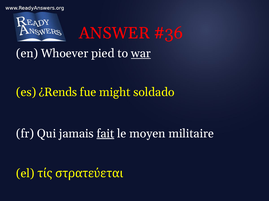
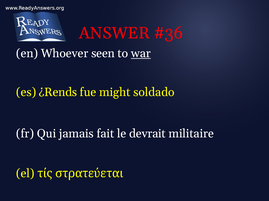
pied: pied -> seen
fait underline: present -> none
moyen: moyen -> devrait
